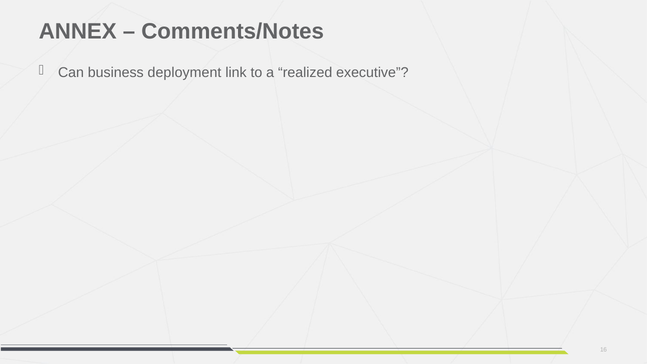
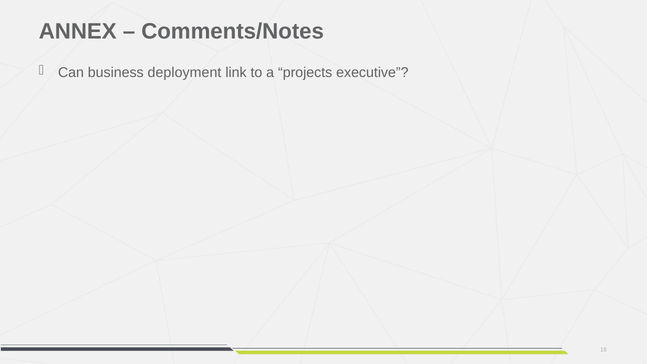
realized: realized -> projects
